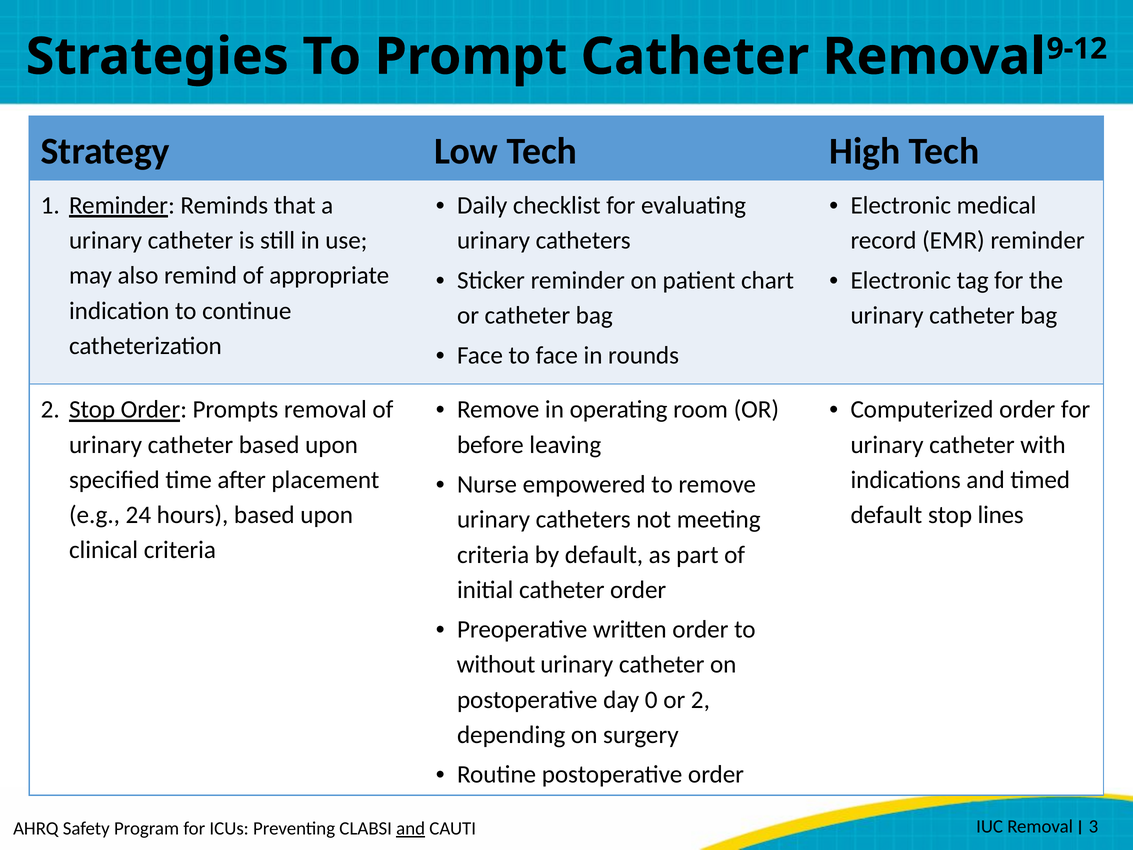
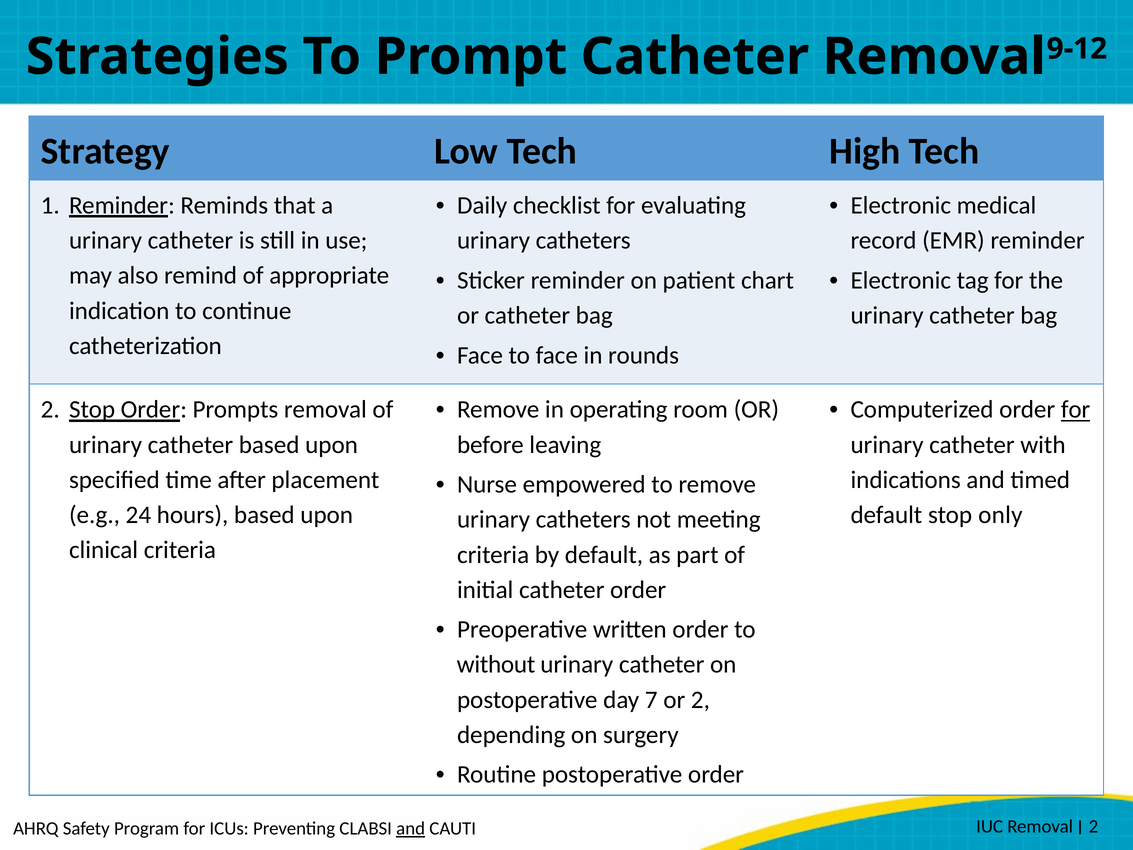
for at (1076, 410) underline: none -> present
lines: lines -> only
0: 0 -> 7
3 at (1093, 826): 3 -> 2
